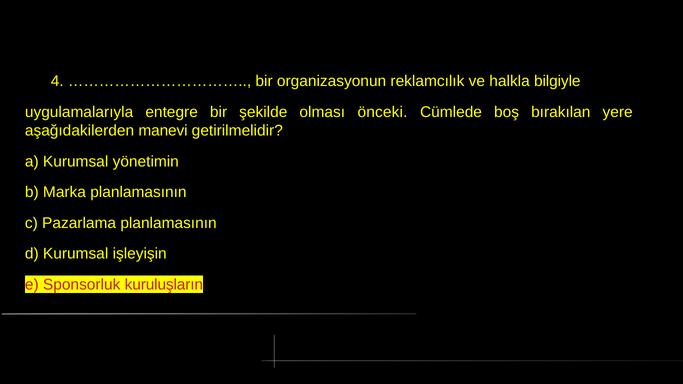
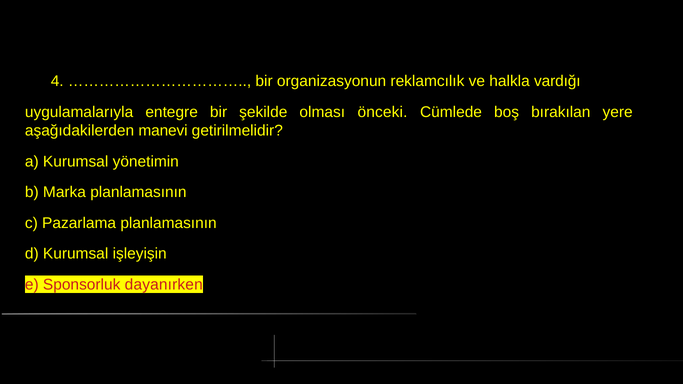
bilgiyle: bilgiyle -> vardığı
kuruluşların: kuruluşların -> dayanırken
